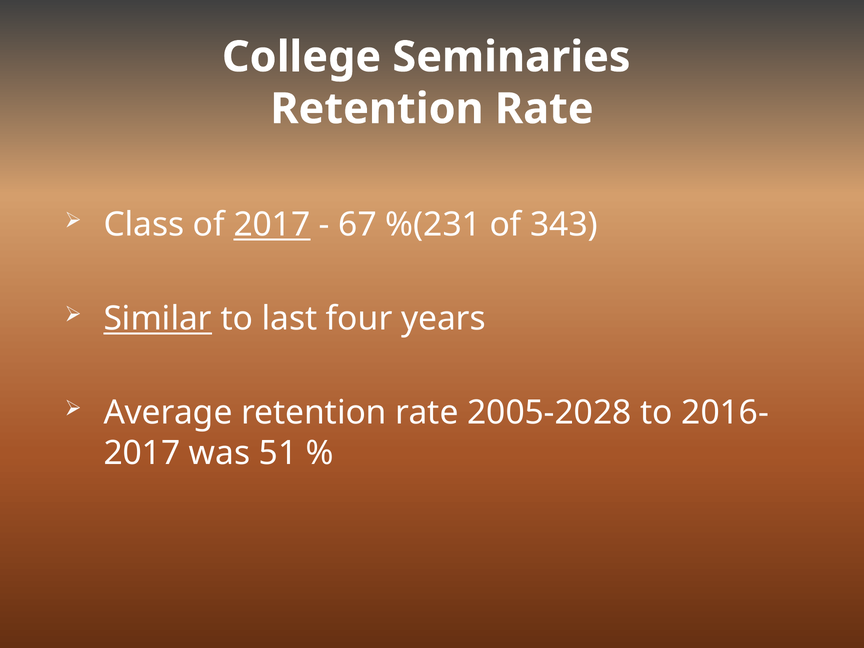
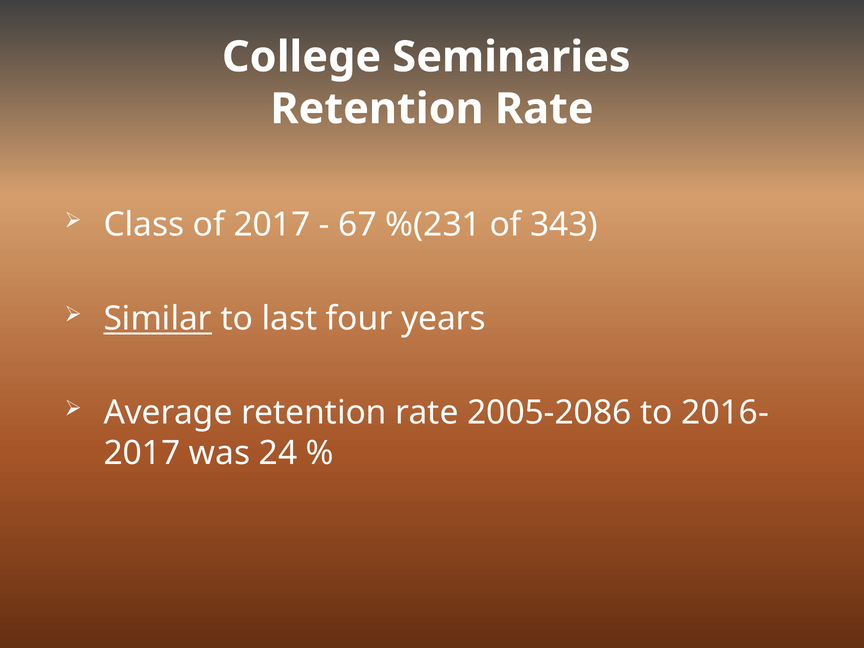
2017 at (272, 225) underline: present -> none
2005-2028: 2005-2028 -> 2005-2086
51: 51 -> 24
